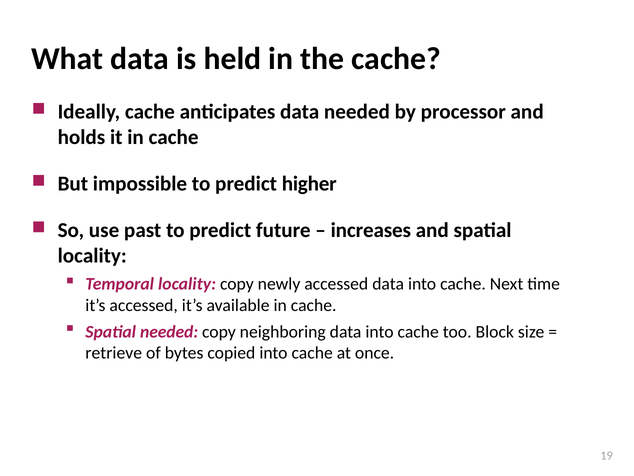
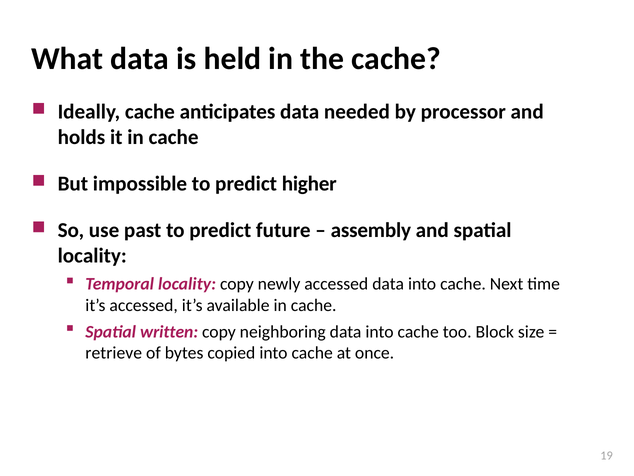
increases: increases -> assembly
Spatial needed: needed -> written
